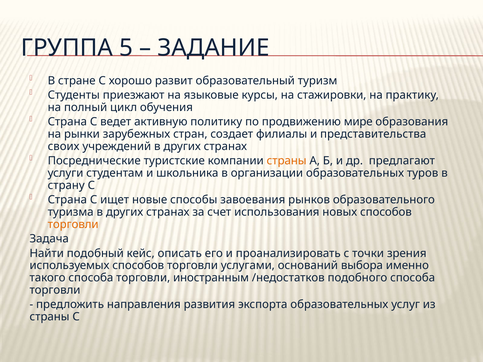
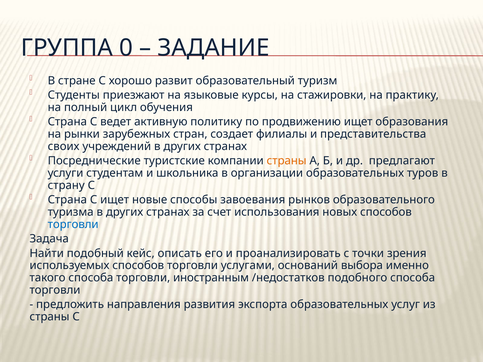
5: 5 -> 0
продвижению мире: мире -> ищет
торговли at (73, 225) colour: orange -> blue
